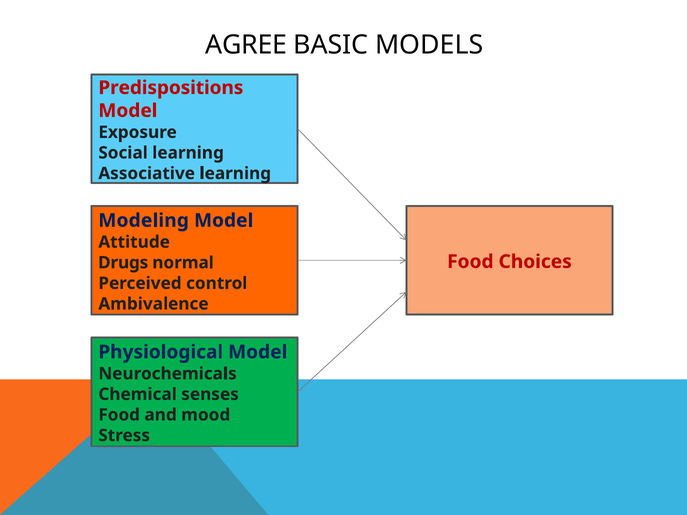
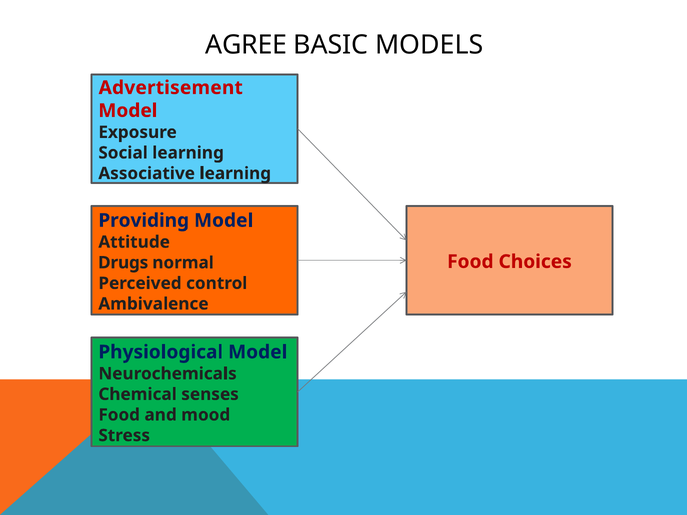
Predispositions: Predispositions -> Advertisement
Modeling: Modeling -> Providing
